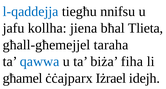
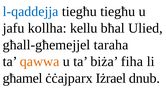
tiegħu nnifsu: nnifsu -> tiegħu
jiena: jiena -> kellu
Tlieta: Tlieta -> Ulied
qawwa colour: blue -> orange
idejh: idejh -> dnub
